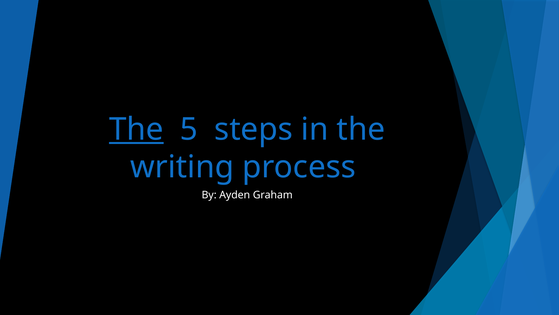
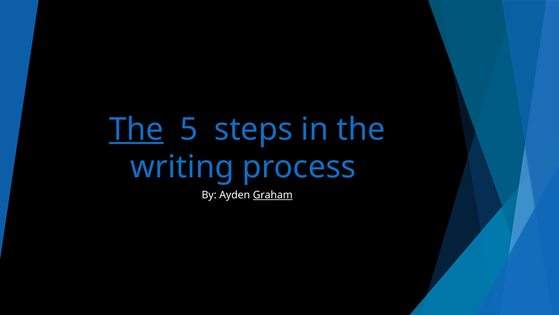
Graham underline: none -> present
